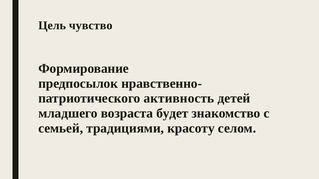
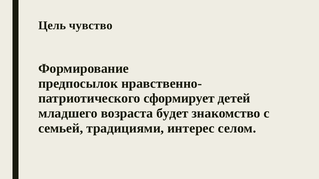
активность: активность -> сформирует
красоту: красоту -> интерес
